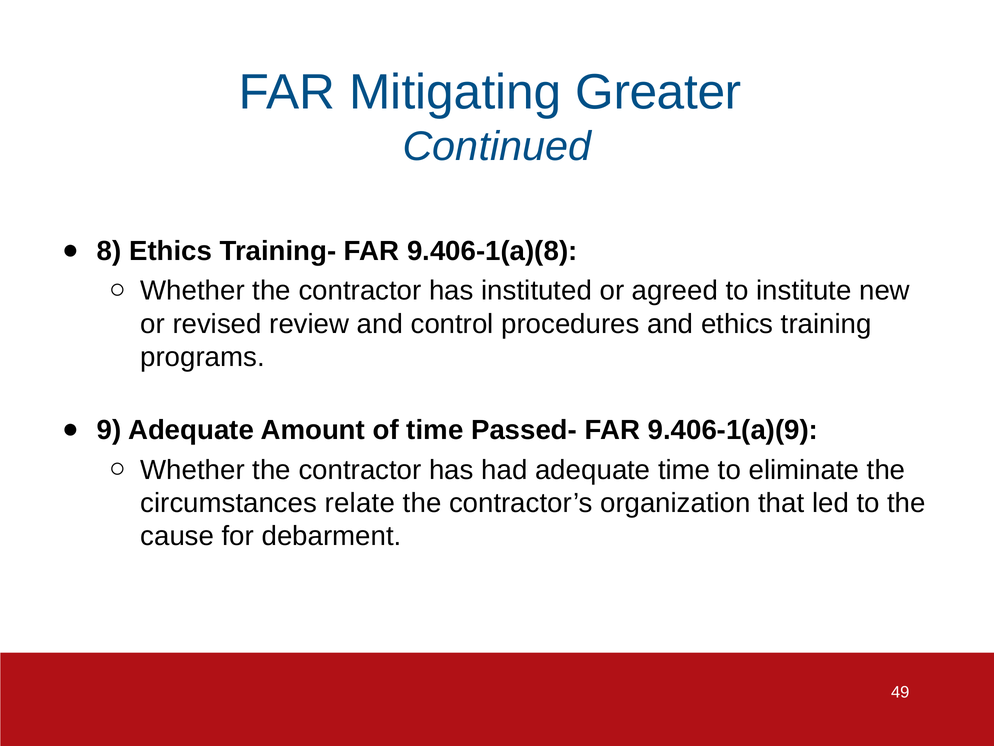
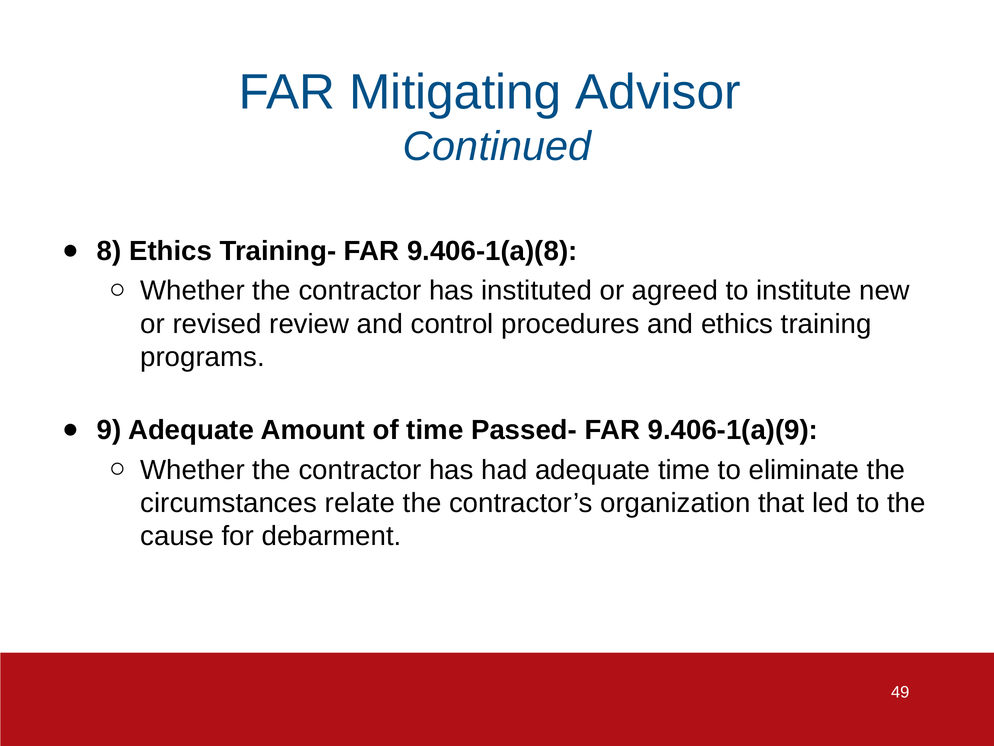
Greater: Greater -> Advisor
